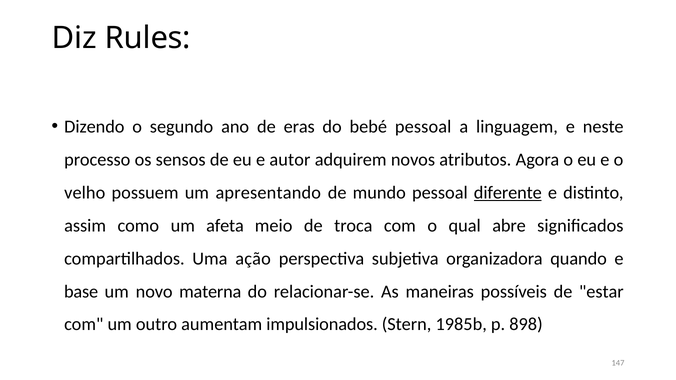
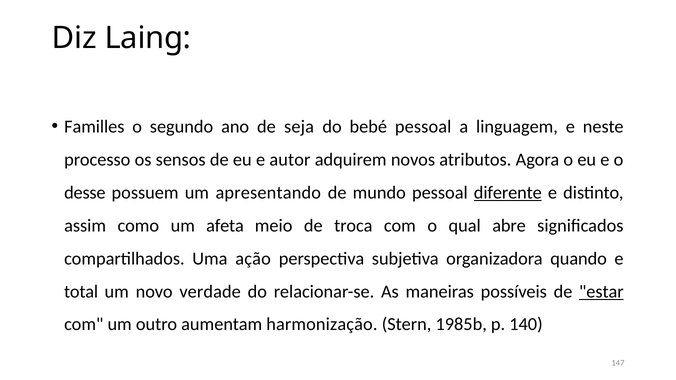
Rules: Rules -> Laing
Dizendo: Dizendo -> Familles
eras: eras -> seja
velho: velho -> desse
base: base -> total
materna: materna -> verdade
estar underline: none -> present
impulsionados: impulsionados -> harmonização
898: 898 -> 140
